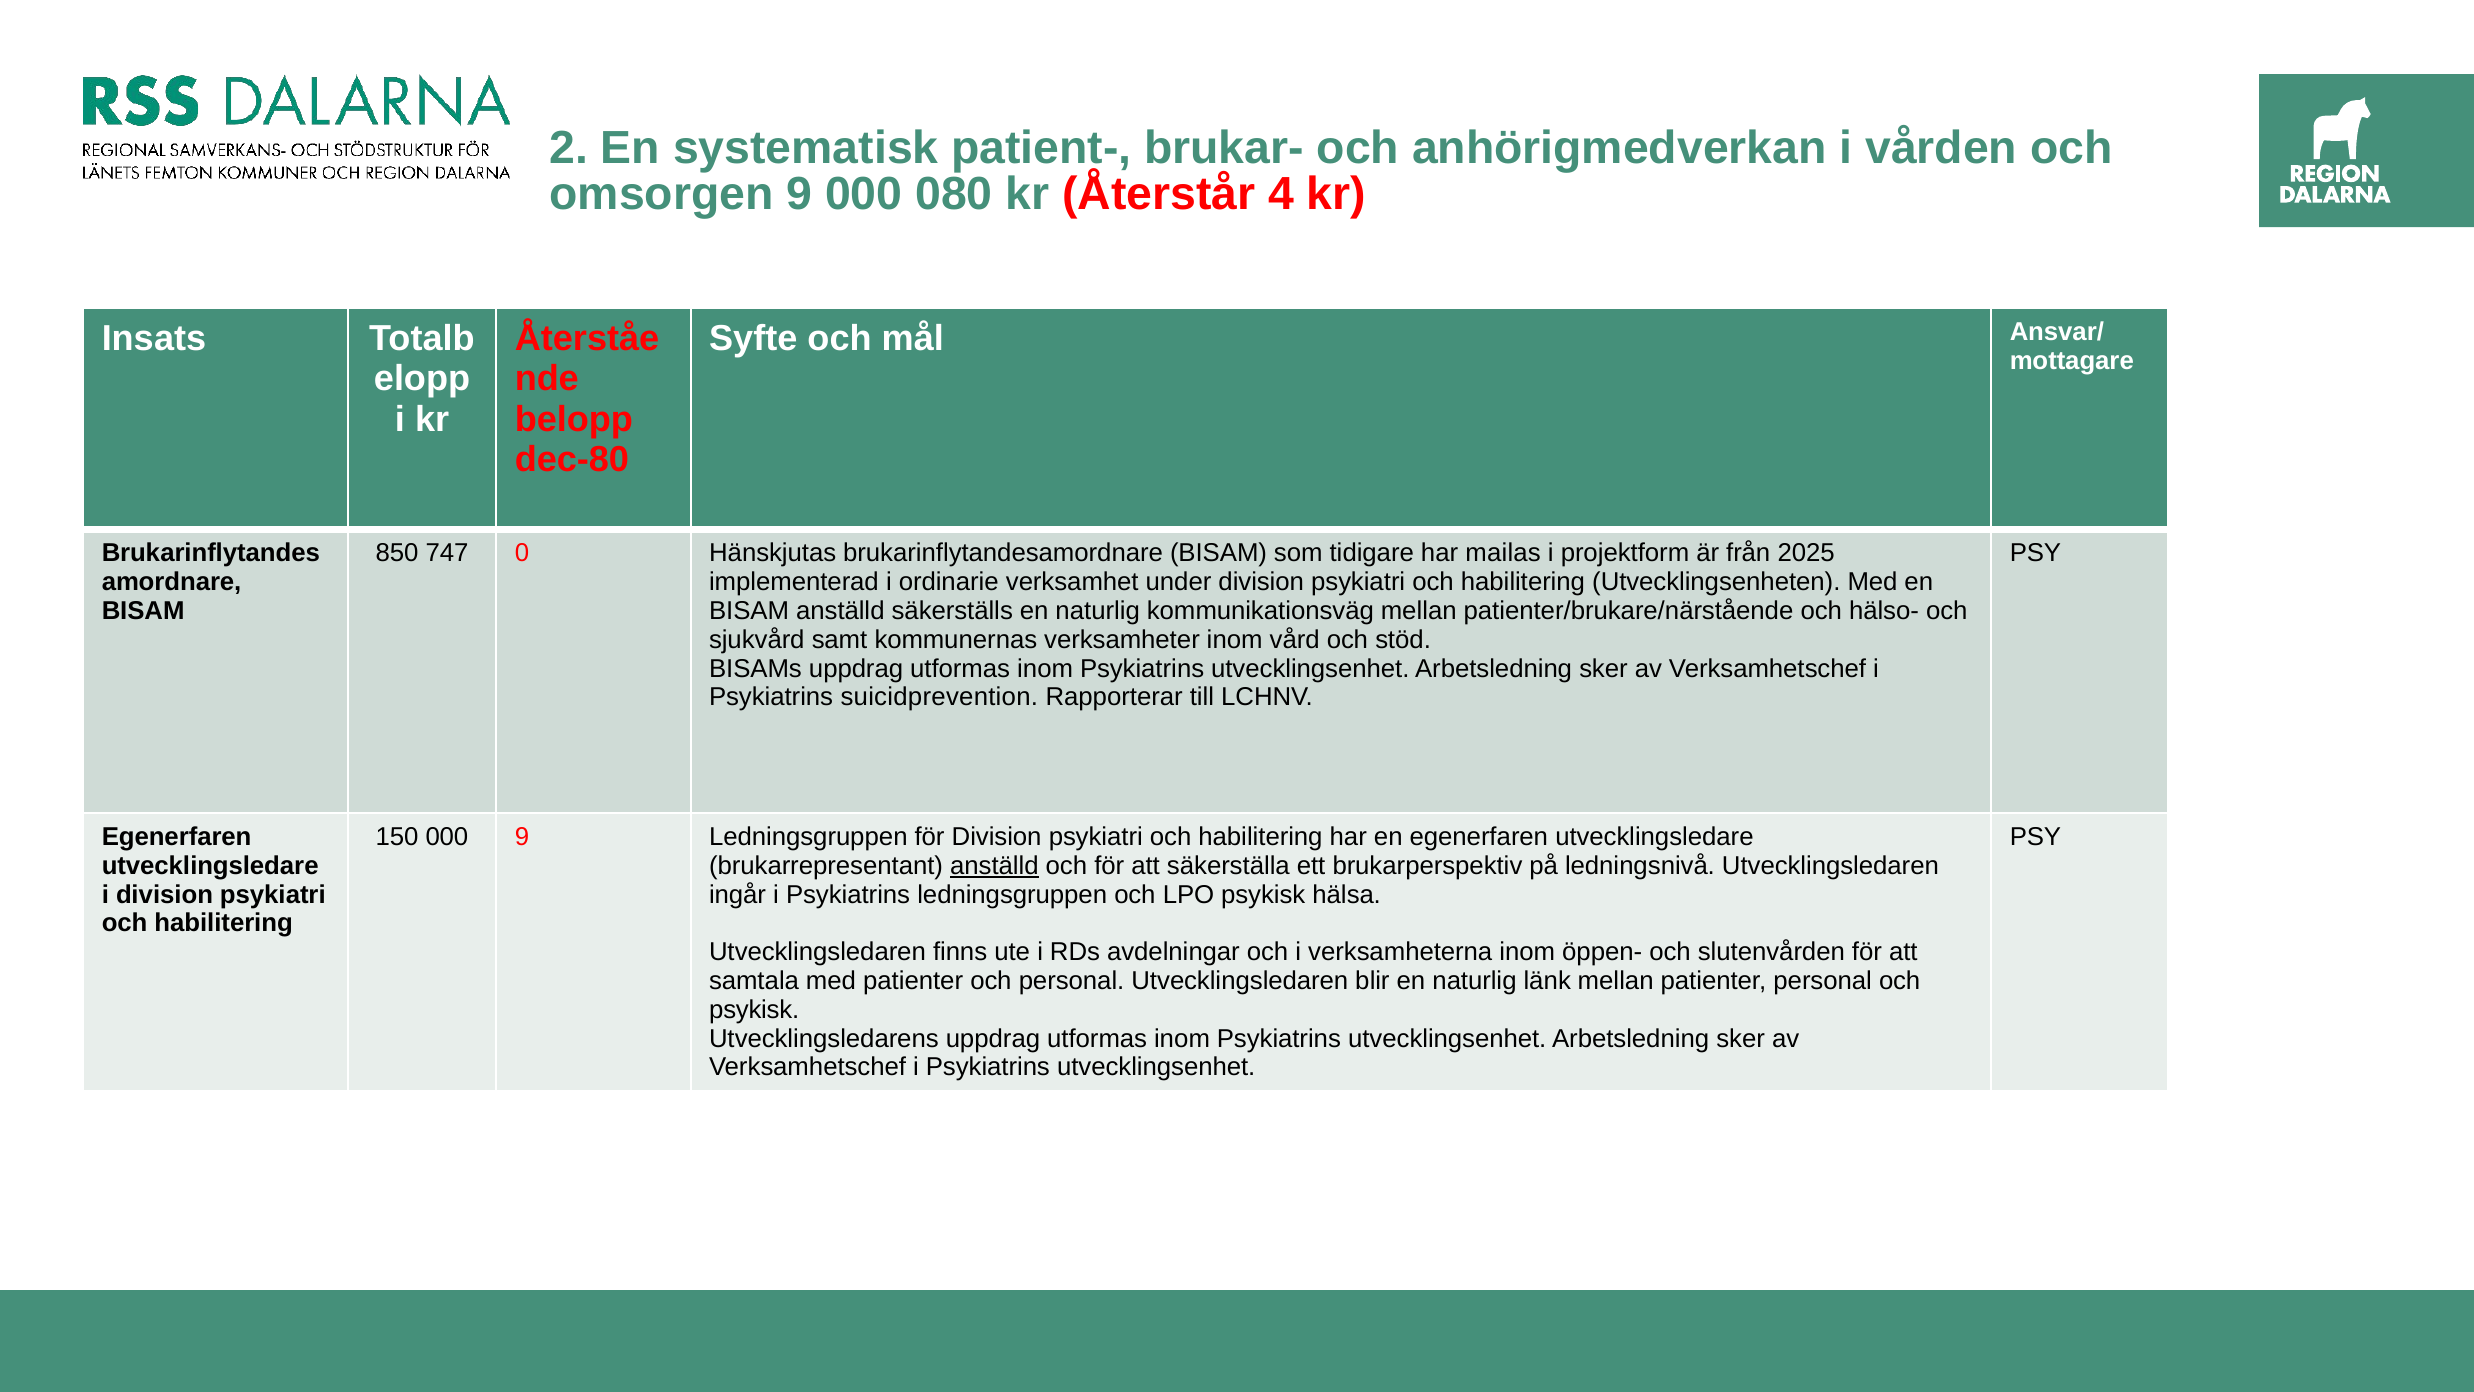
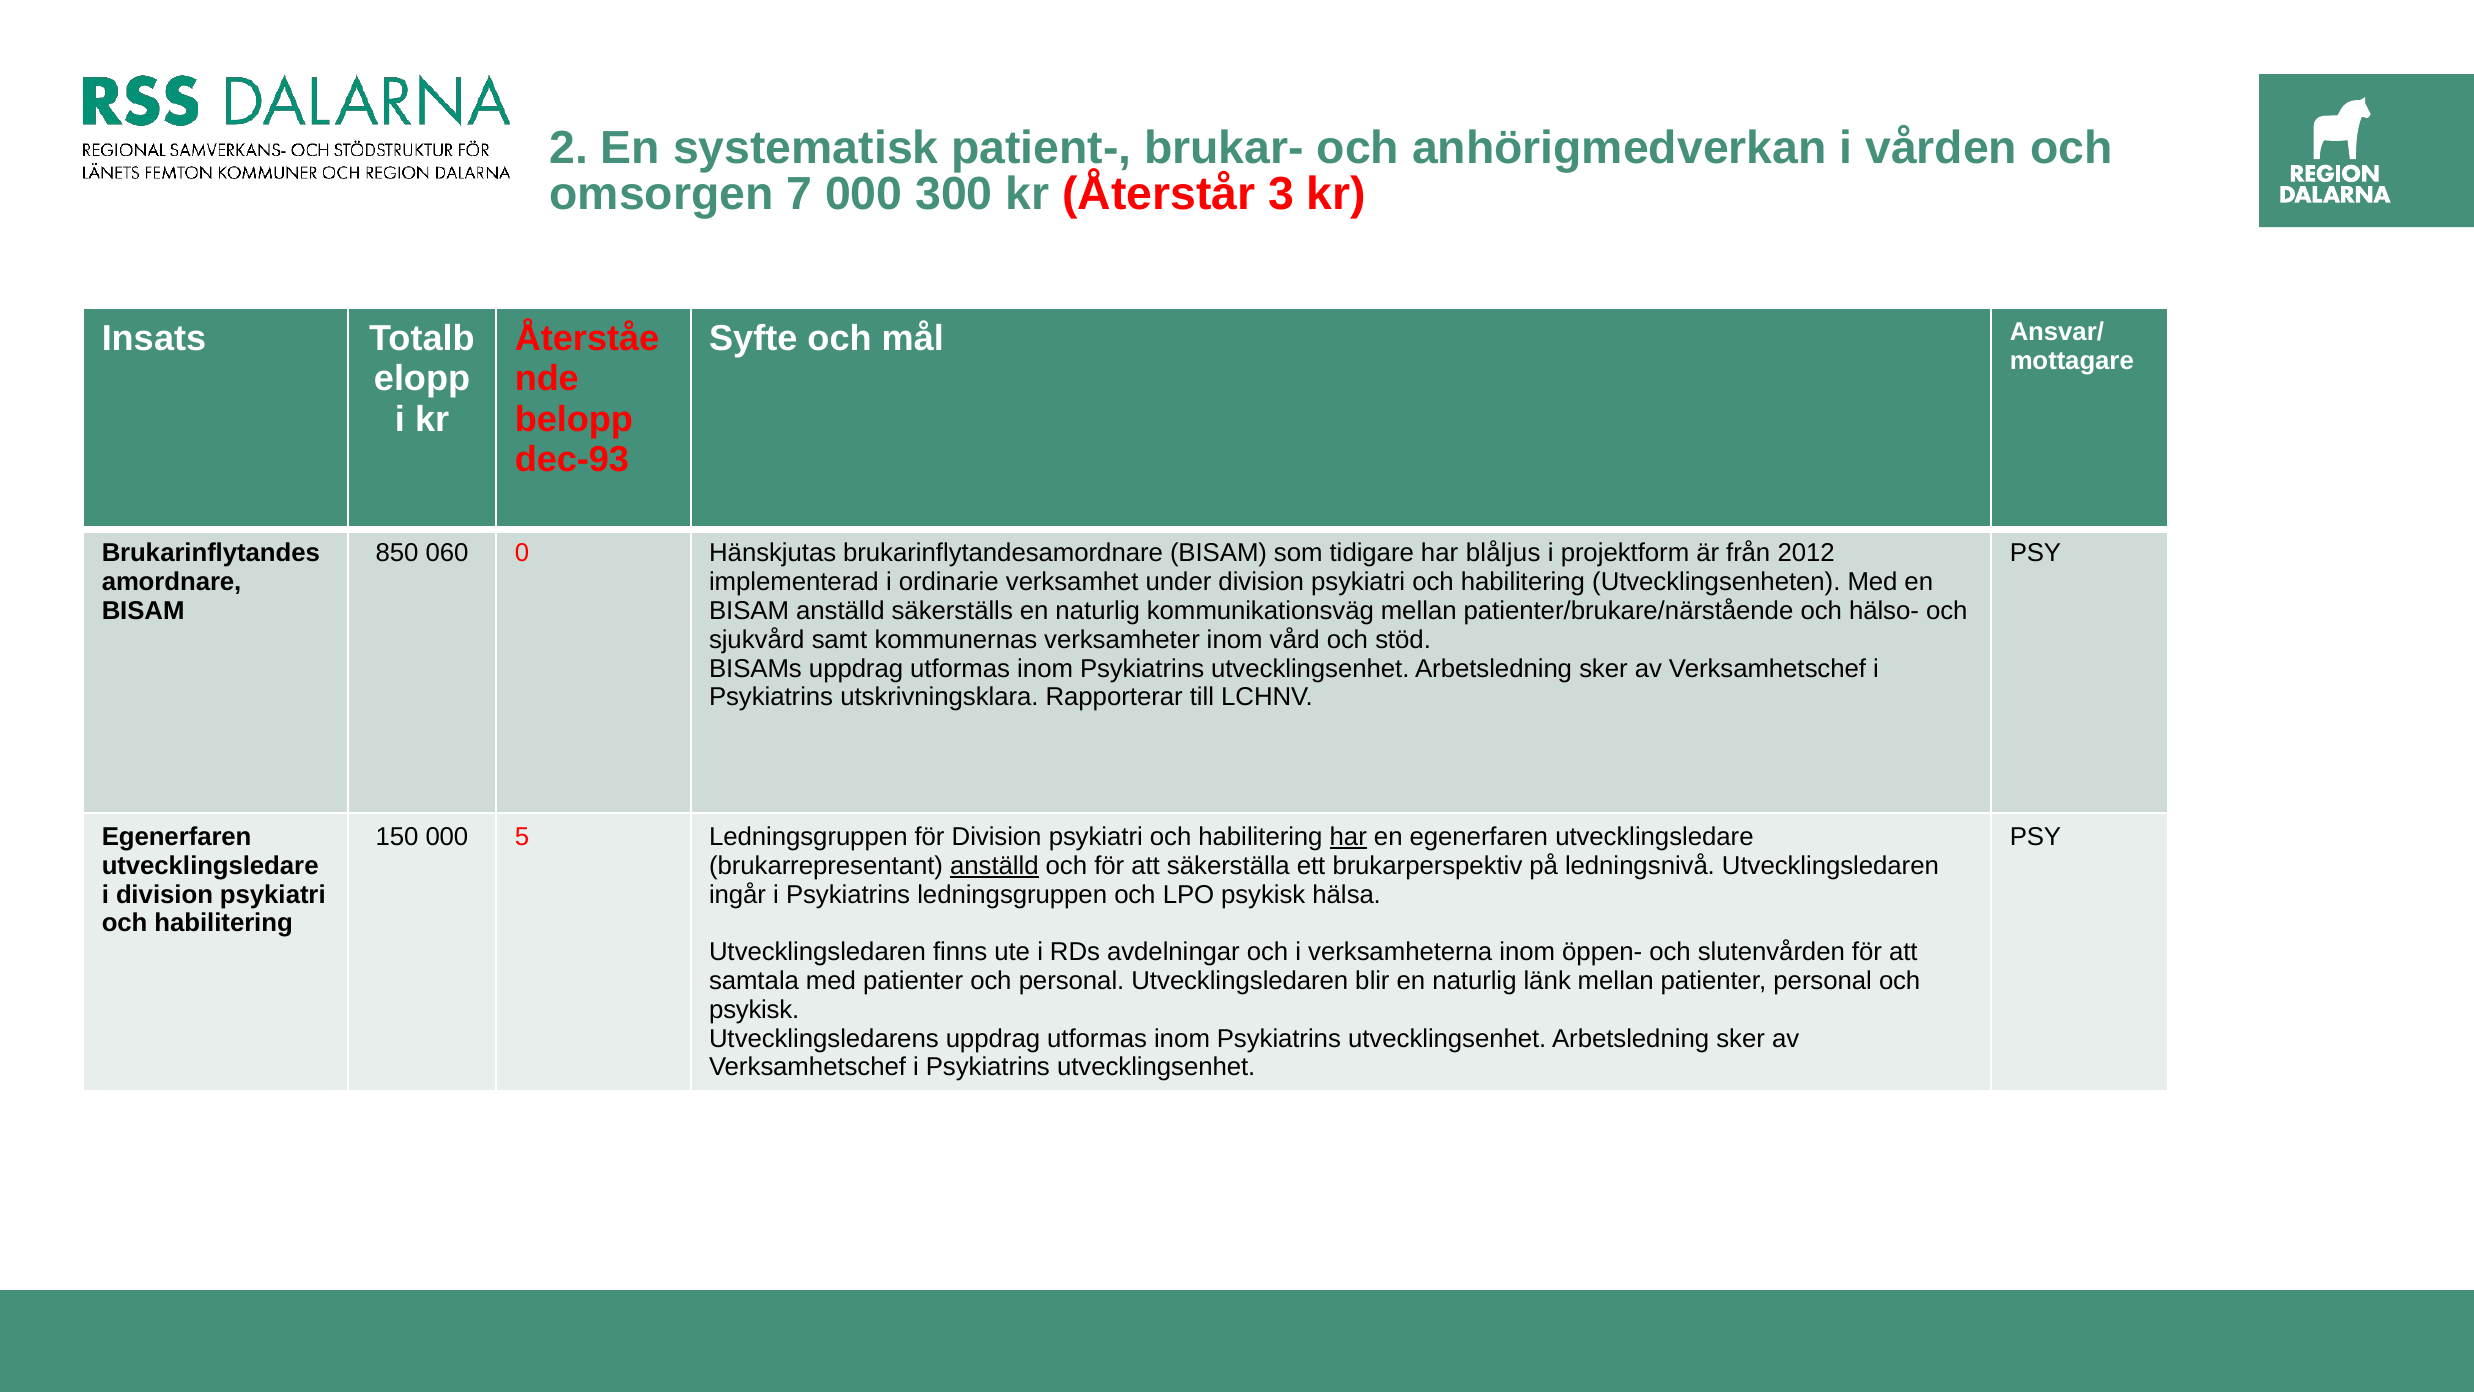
omsorgen 9: 9 -> 7
080: 080 -> 300
4: 4 -> 3
dec-80: dec-80 -> dec-93
747: 747 -> 060
mailas: mailas -> blåljus
2025: 2025 -> 2012
suicidprevention: suicidprevention -> utskrivningsklara
000 9: 9 -> 5
har at (1348, 837) underline: none -> present
